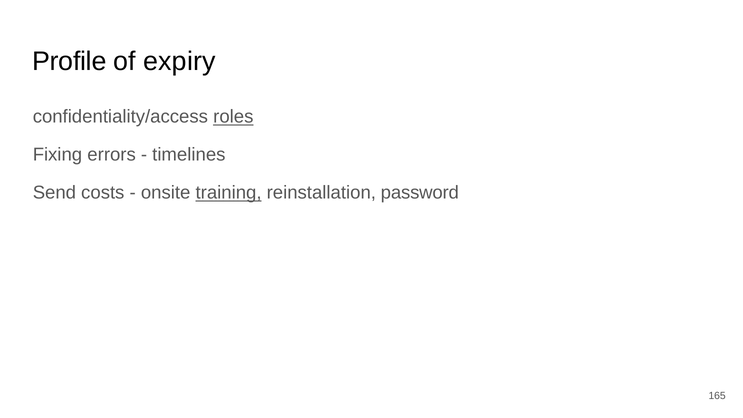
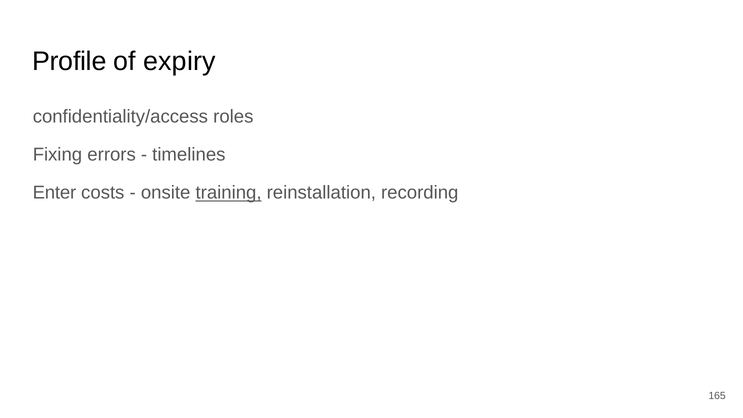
roles underline: present -> none
Send: Send -> Enter
password: password -> recording
